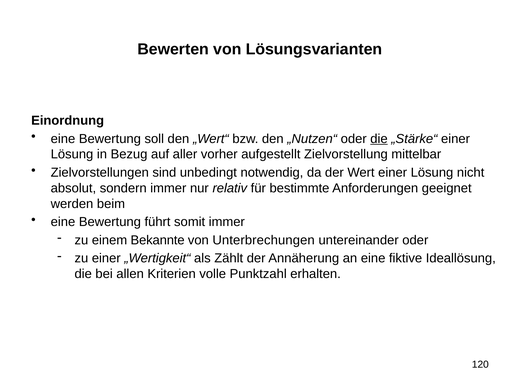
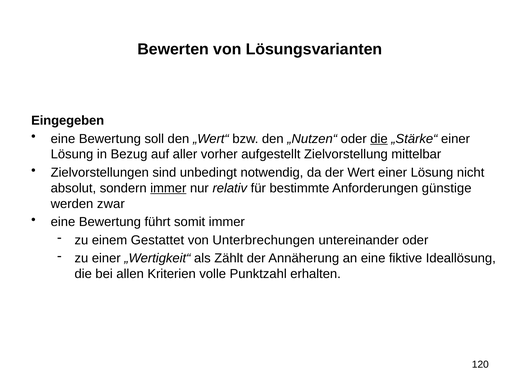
Einordnung: Einordnung -> Eingegeben
immer at (168, 188) underline: none -> present
geeignet: geeignet -> günstige
beim: beim -> zwar
Bekannte: Bekannte -> Gestattet
